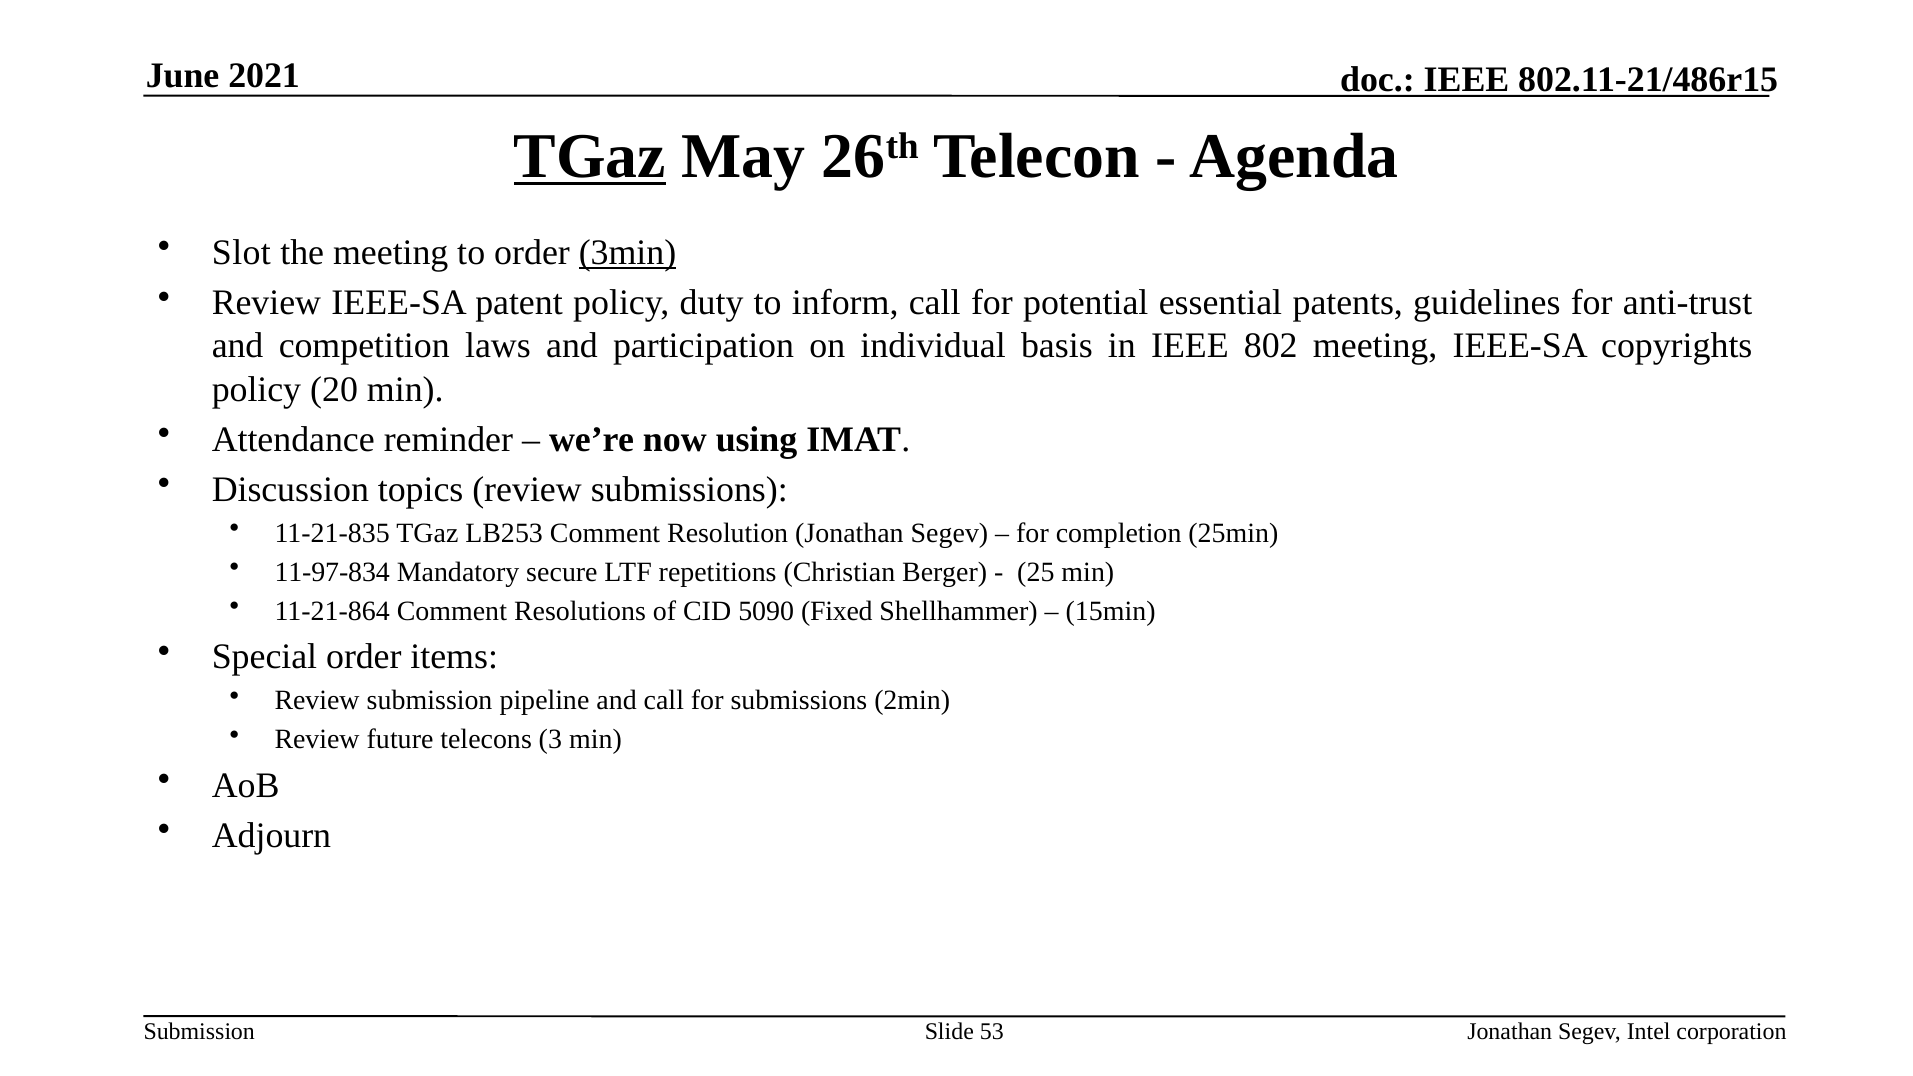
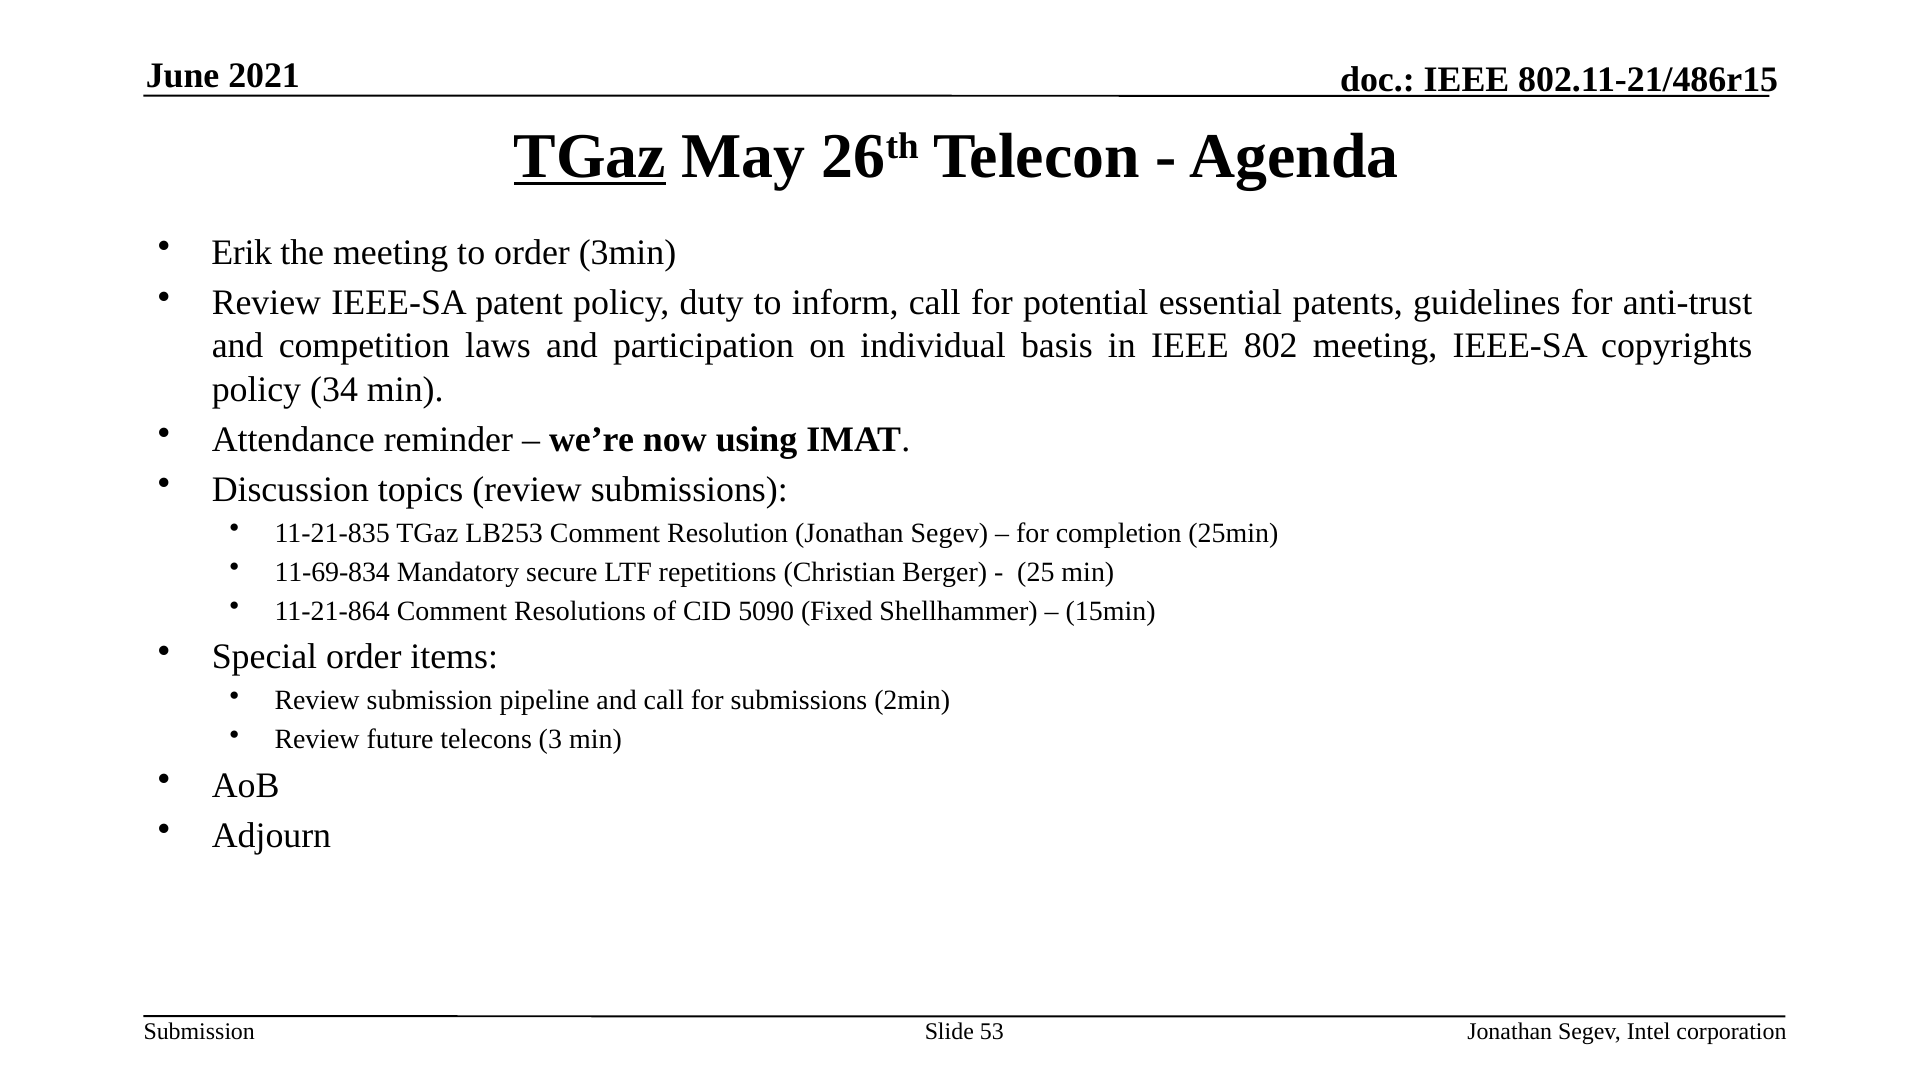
Slot: Slot -> Erik
3min underline: present -> none
20: 20 -> 34
11-97-834: 11-97-834 -> 11-69-834
